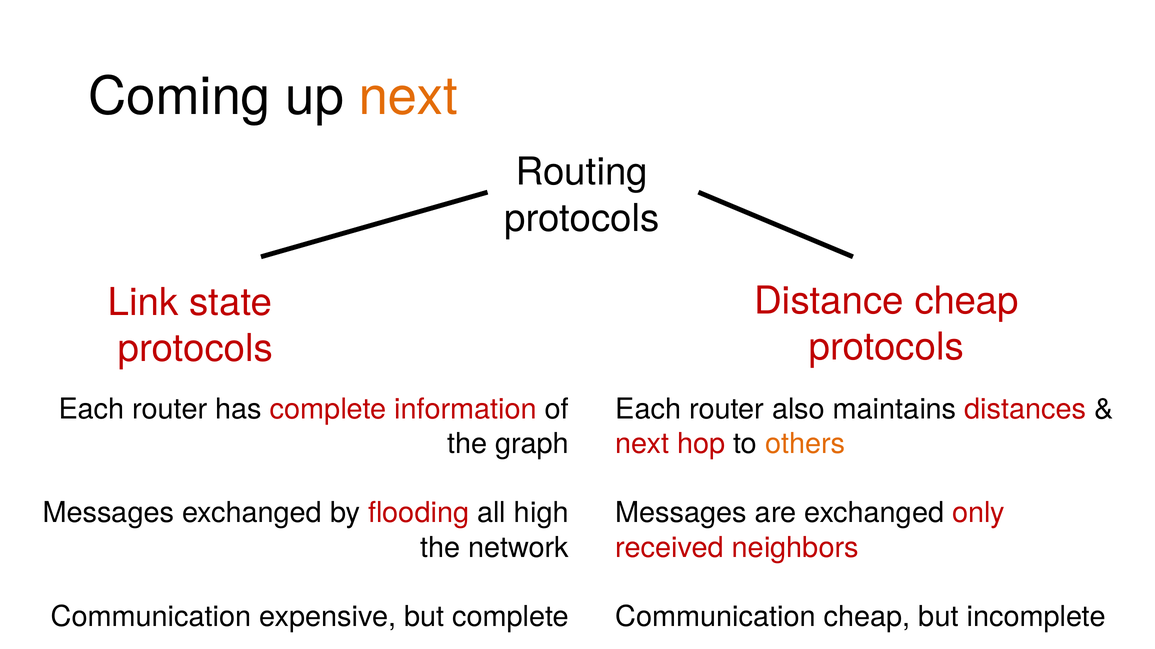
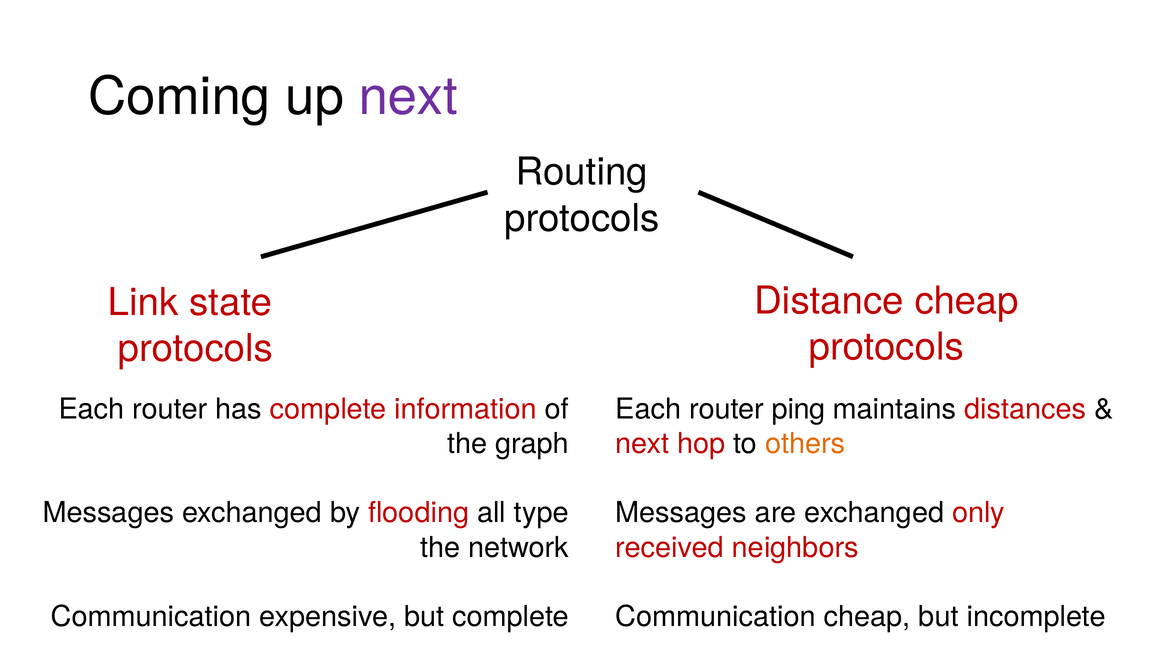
next at (408, 97) colour: orange -> purple
also: also -> ping
high: high -> type
